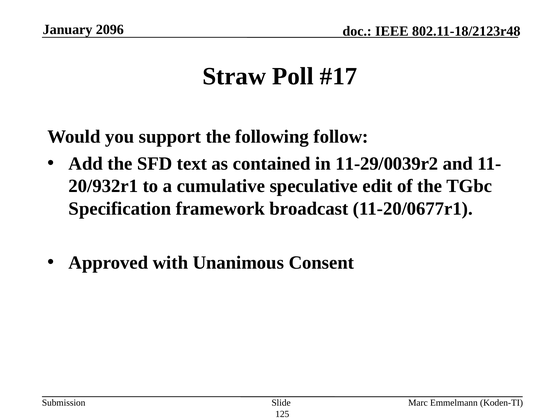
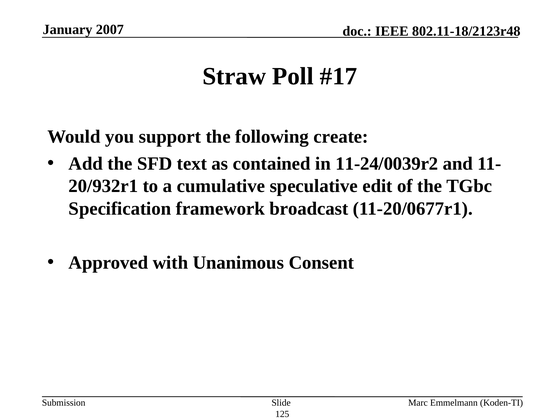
2096: 2096 -> 2007
follow: follow -> create
11-29/0039r2: 11-29/0039r2 -> 11-24/0039r2
